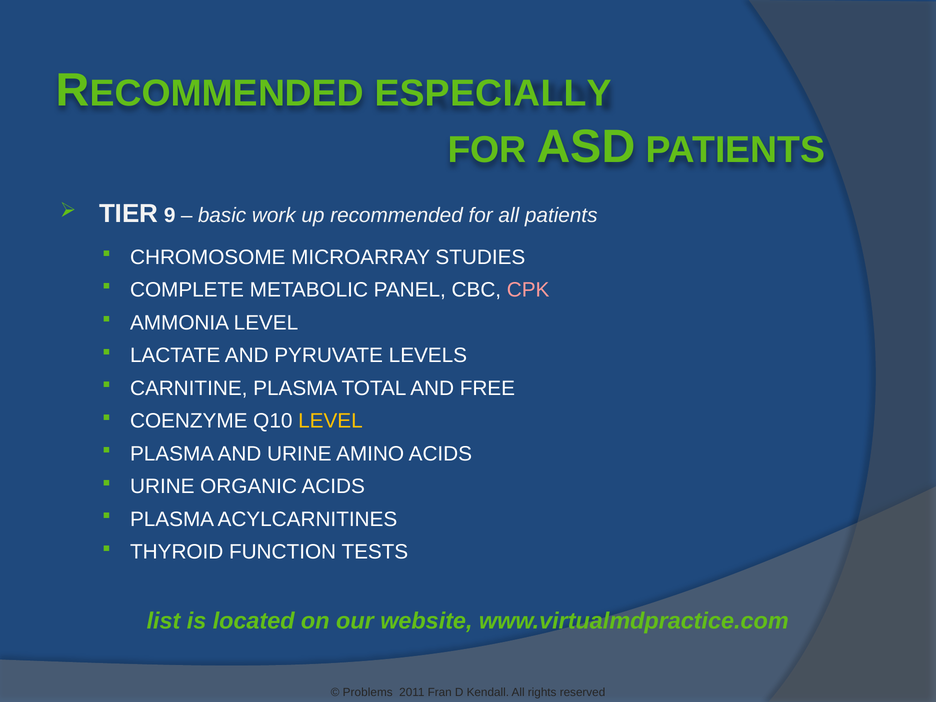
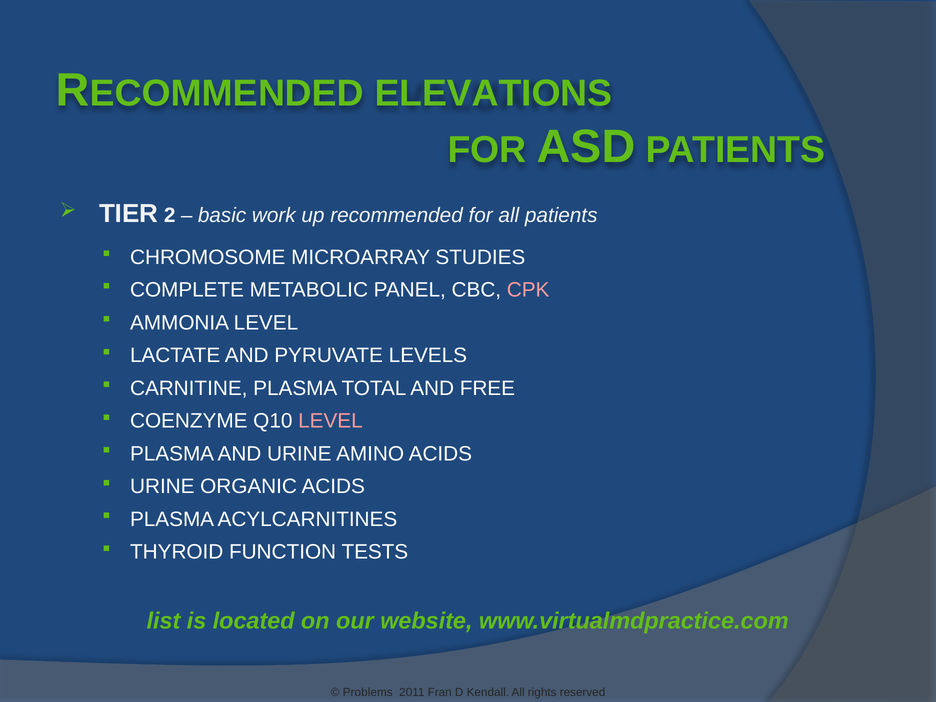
ESPECIALLY: ESPECIALLY -> ELEVATIONS
9: 9 -> 2
LEVEL at (330, 421) colour: yellow -> pink
